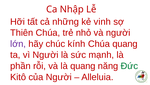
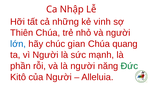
lớn colour: purple -> blue
kính: kính -> gian
là quang: quang -> người
